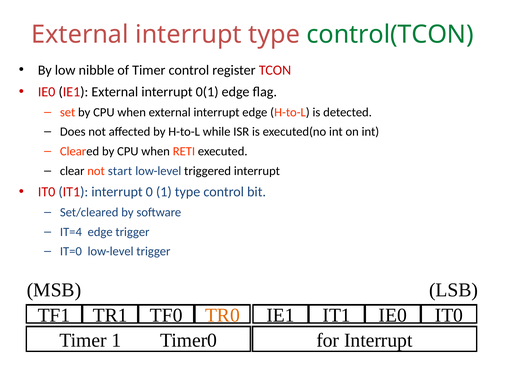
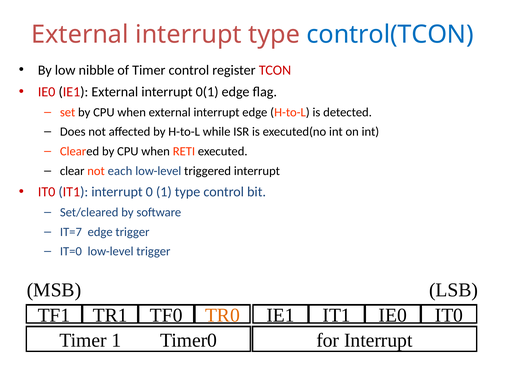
control(TCON colour: green -> blue
start: start -> each
IT=4: IT=4 -> IT=7
